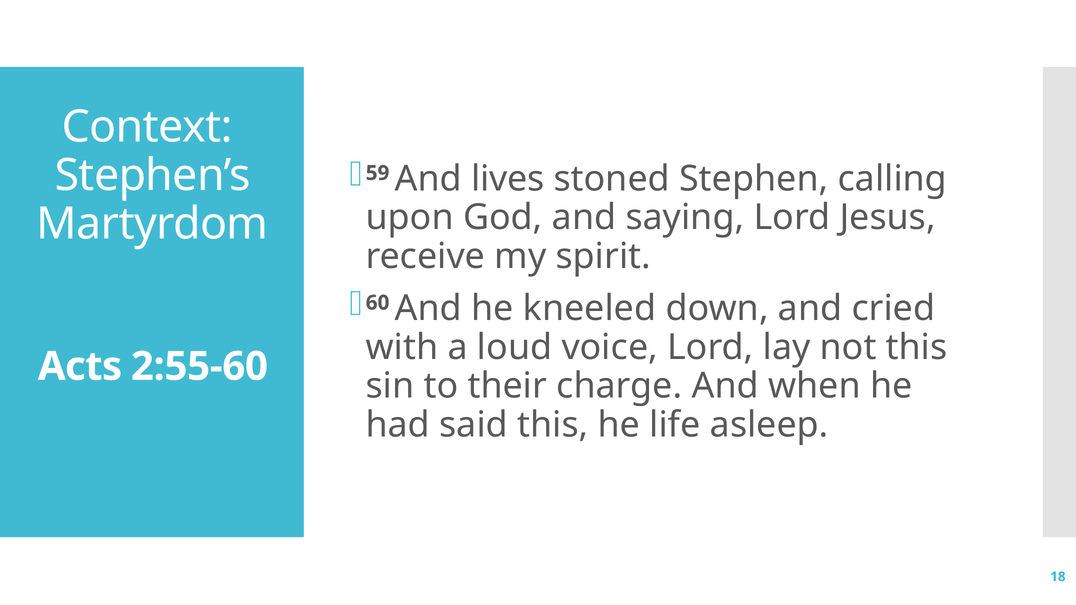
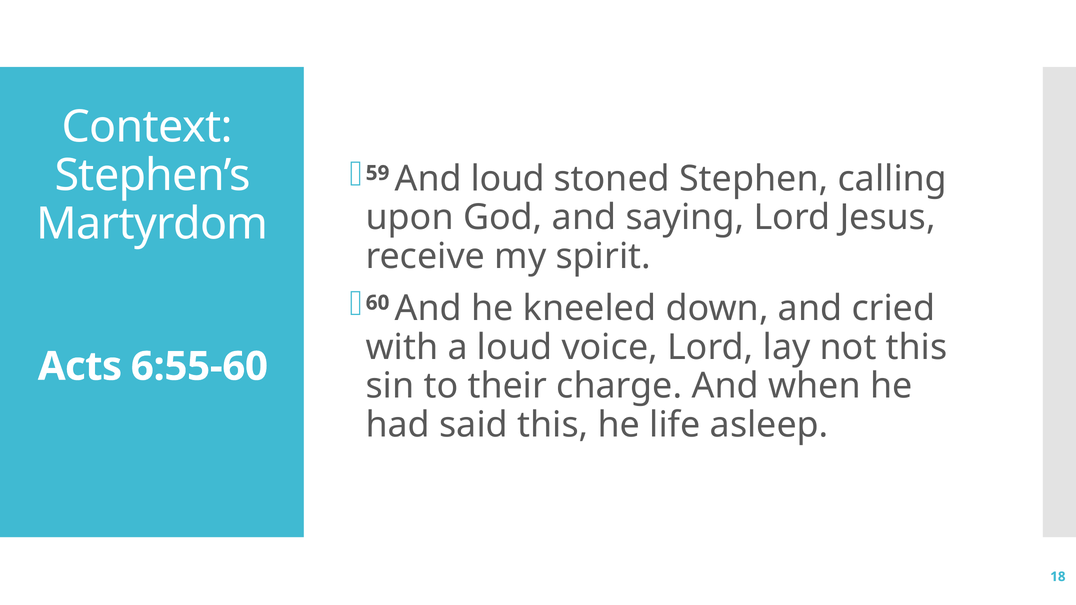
And lives: lives -> loud
2:55-60: 2:55-60 -> 6:55-60
